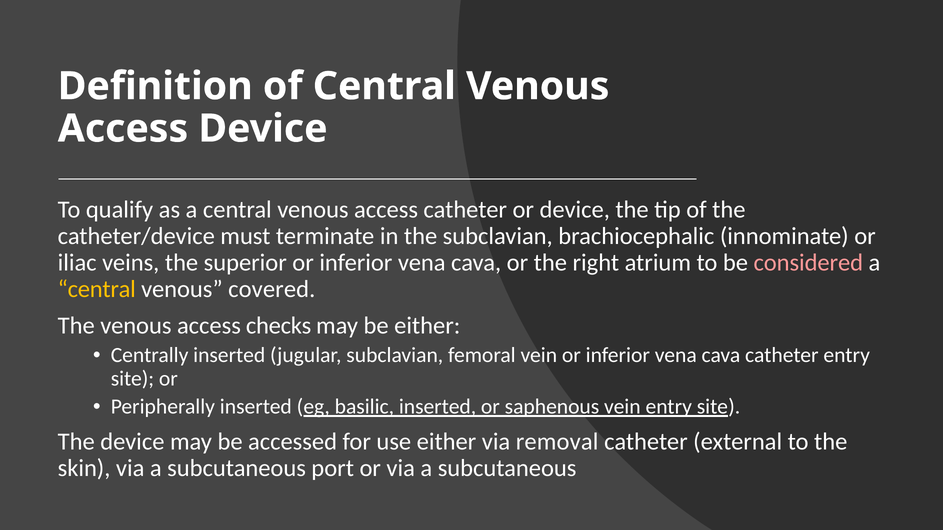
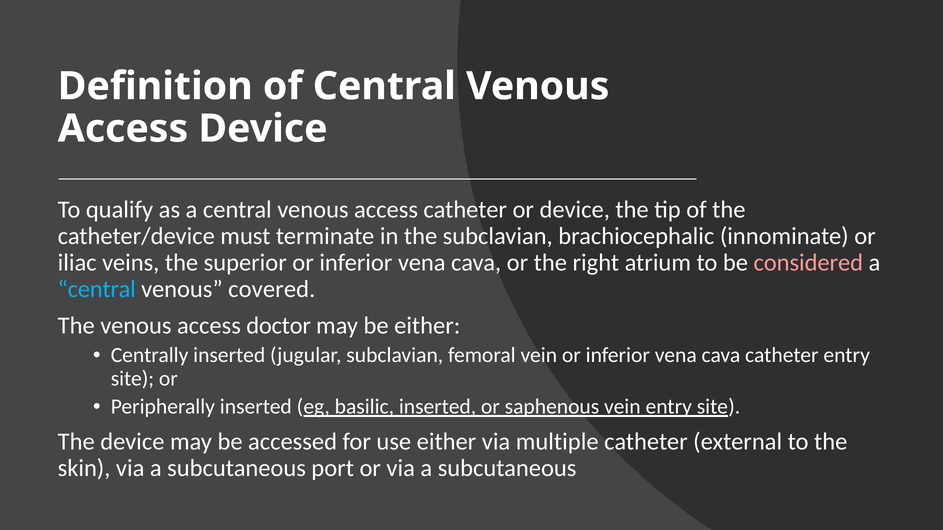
central at (97, 289) colour: yellow -> light blue
checks: checks -> doctor
removal: removal -> multiple
